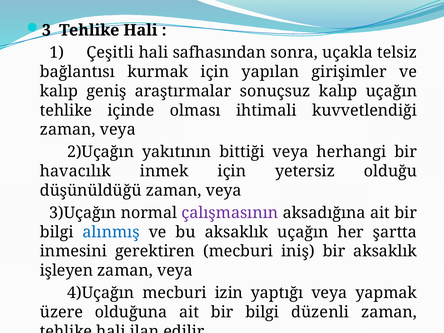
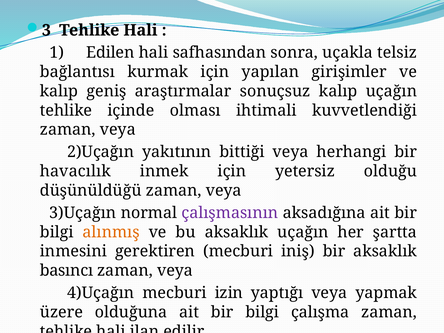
Çeşitli: Çeşitli -> Edilen
alınmış colour: blue -> orange
işleyen: işleyen -> basıncı
düzenli: düzenli -> çalışma
